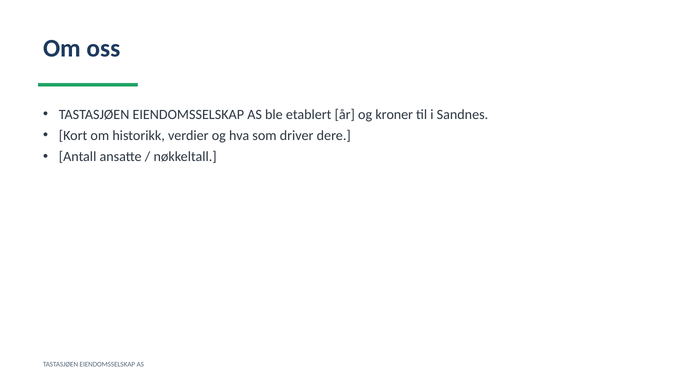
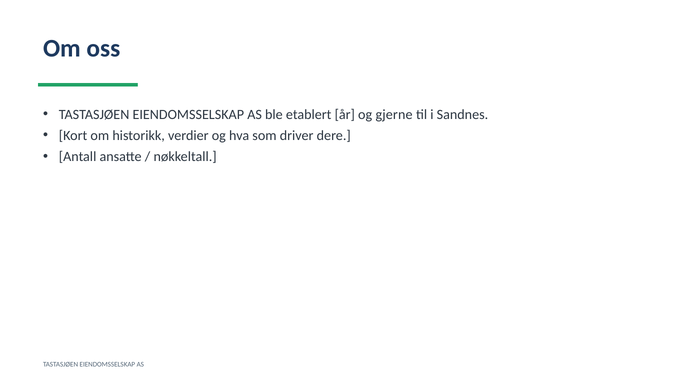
kroner: kroner -> gjerne
